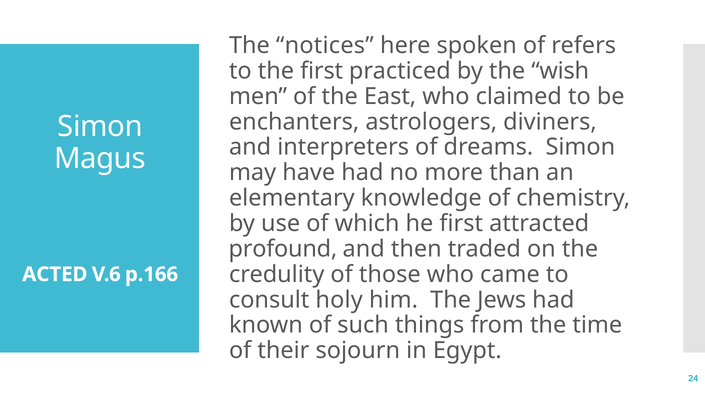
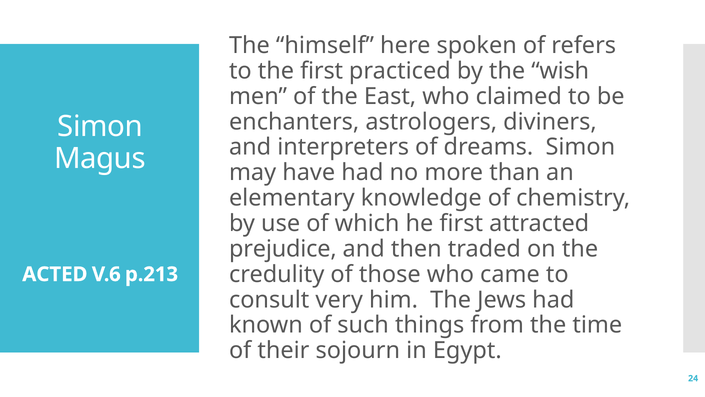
notices: notices -> himself
profound: profound -> prejudice
p.166: p.166 -> p.213
holy: holy -> very
